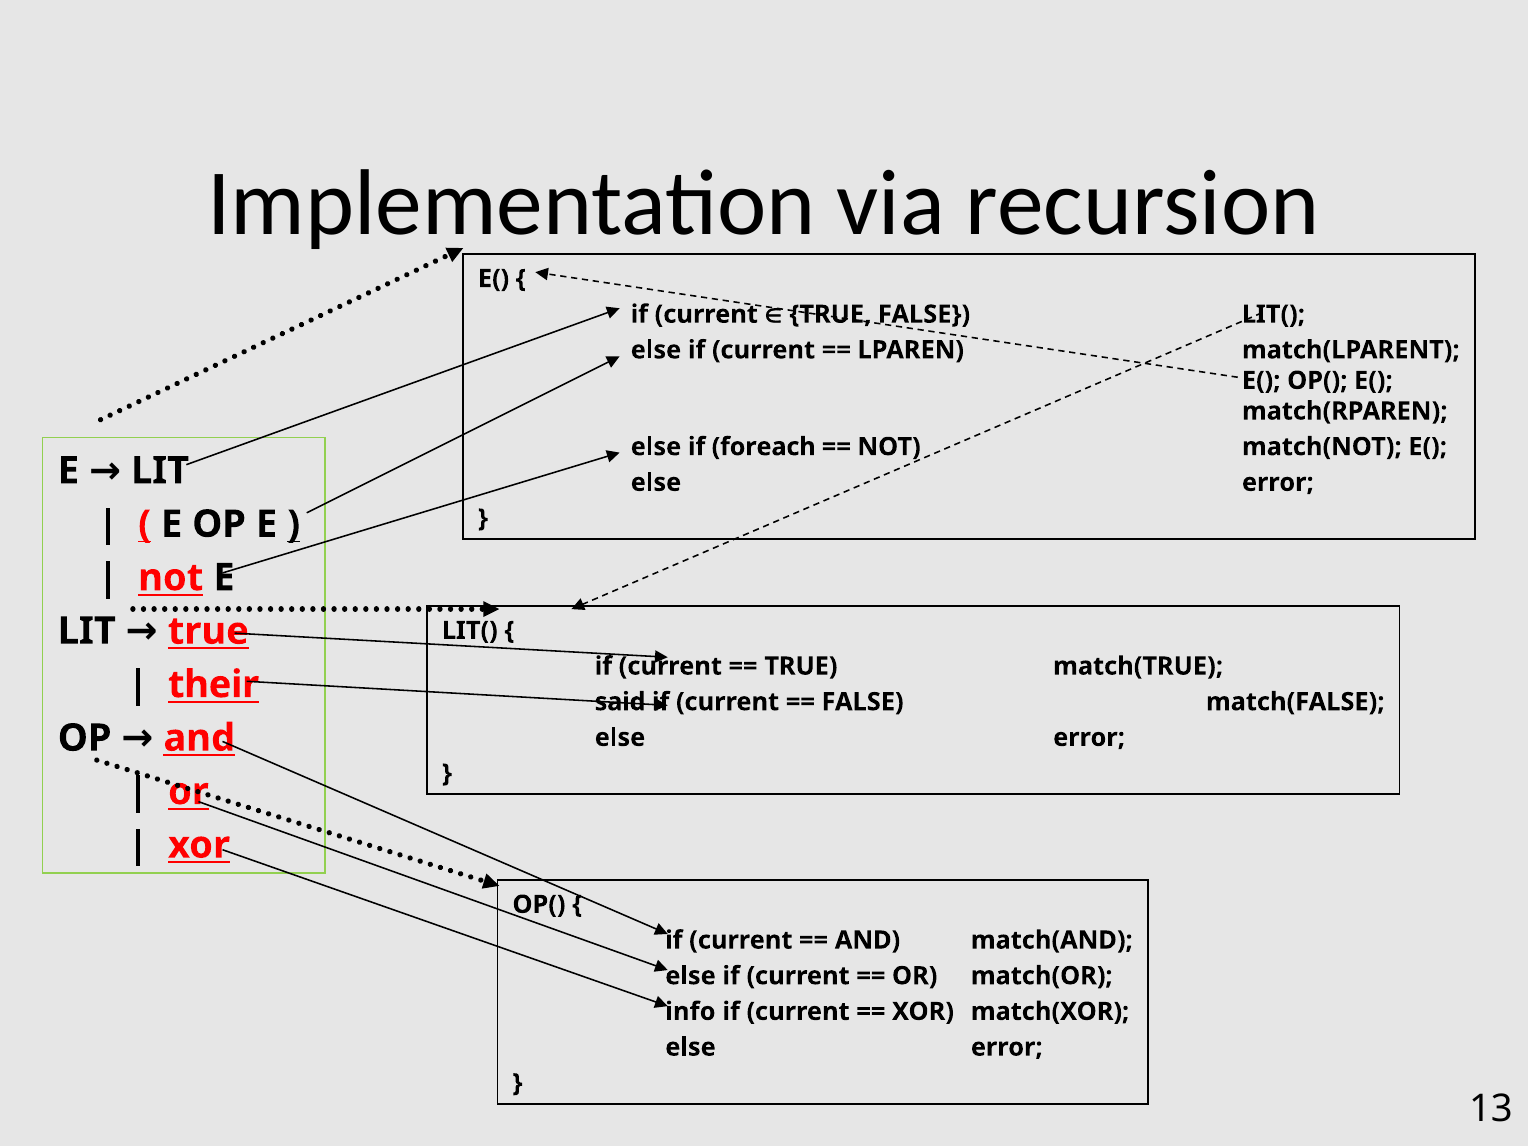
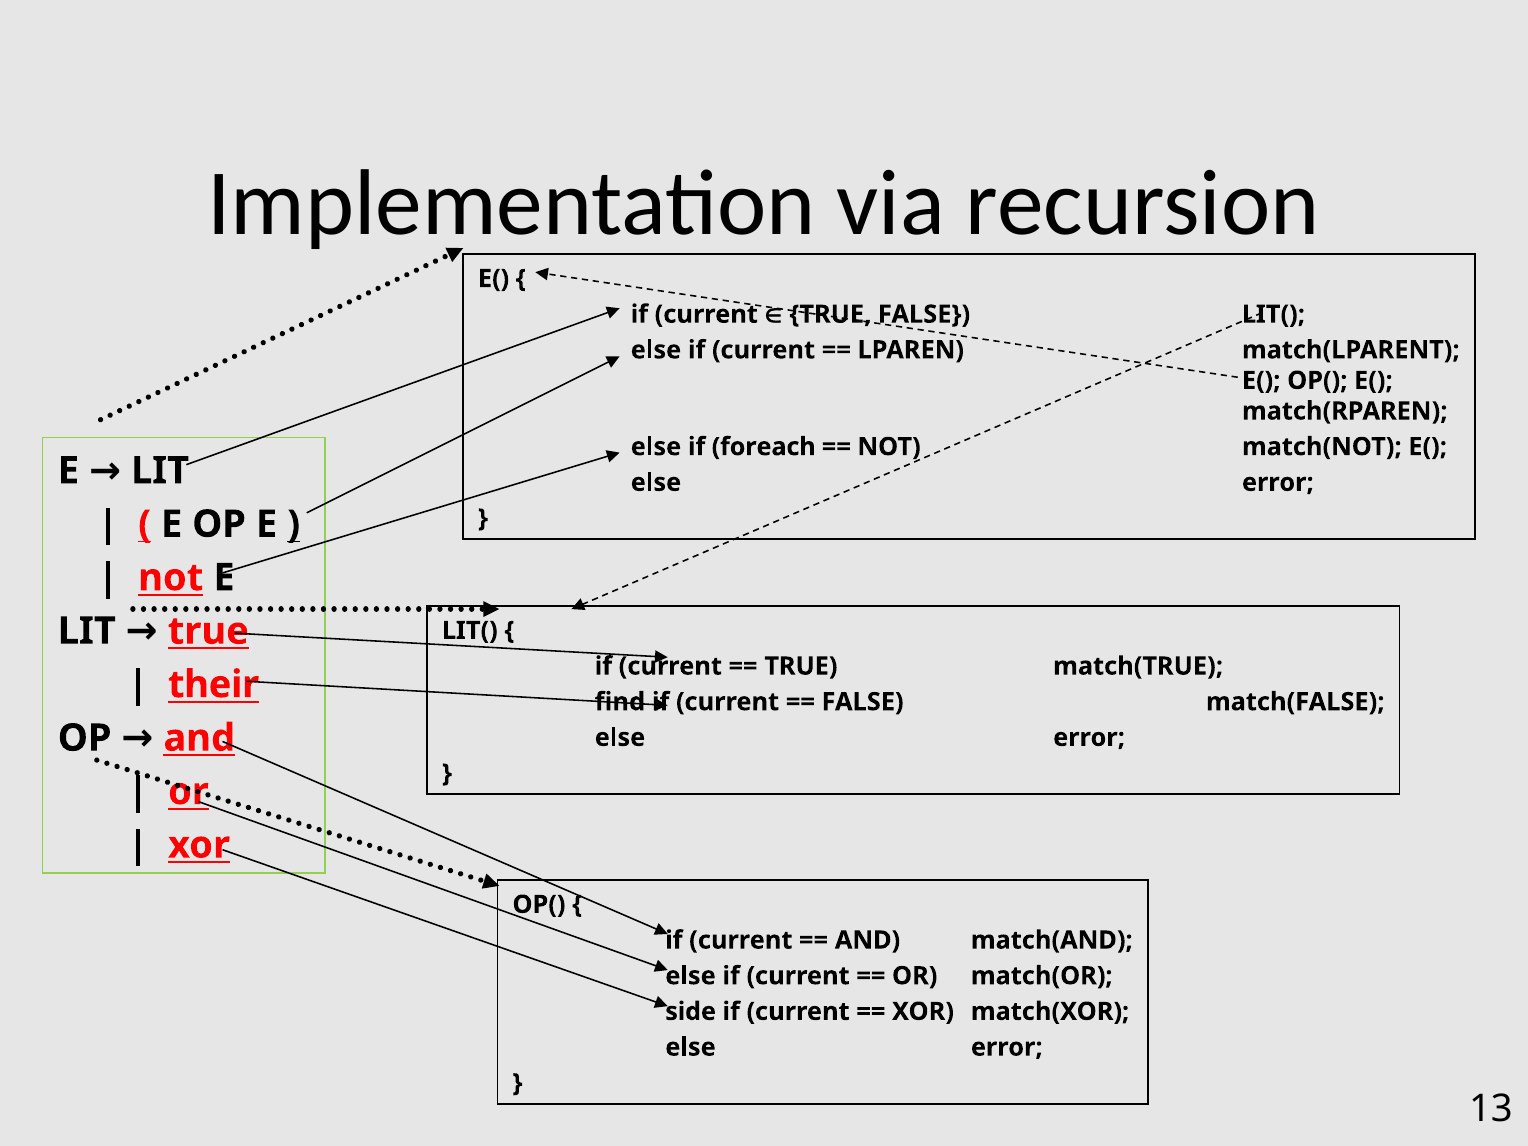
said: said -> find
info: info -> side
